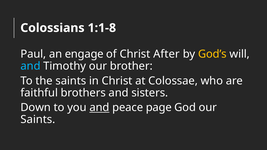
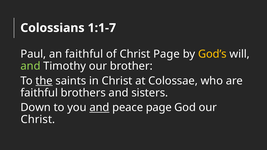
1:1-8: 1:1-8 -> 1:1-7
an engage: engage -> faithful
Christ After: After -> Page
and at (30, 66) colour: light blue -> light green
the underline: none -> present
Saints at (38, 120): Saints -> Christ
